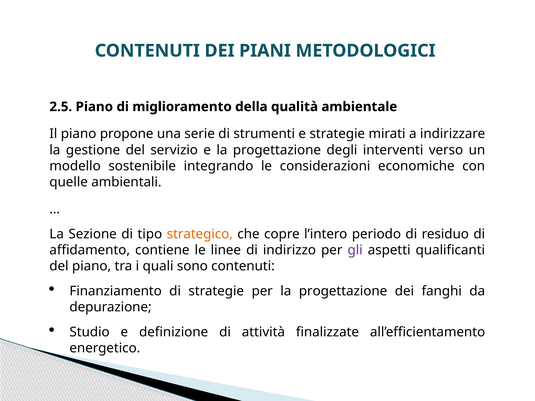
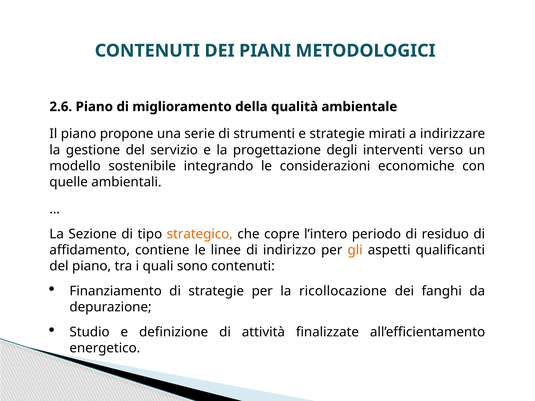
2.5: 2.5 -> 2.6
gli colour: purple -> orange
per la progettazione: progettazione -> ricollocazione
